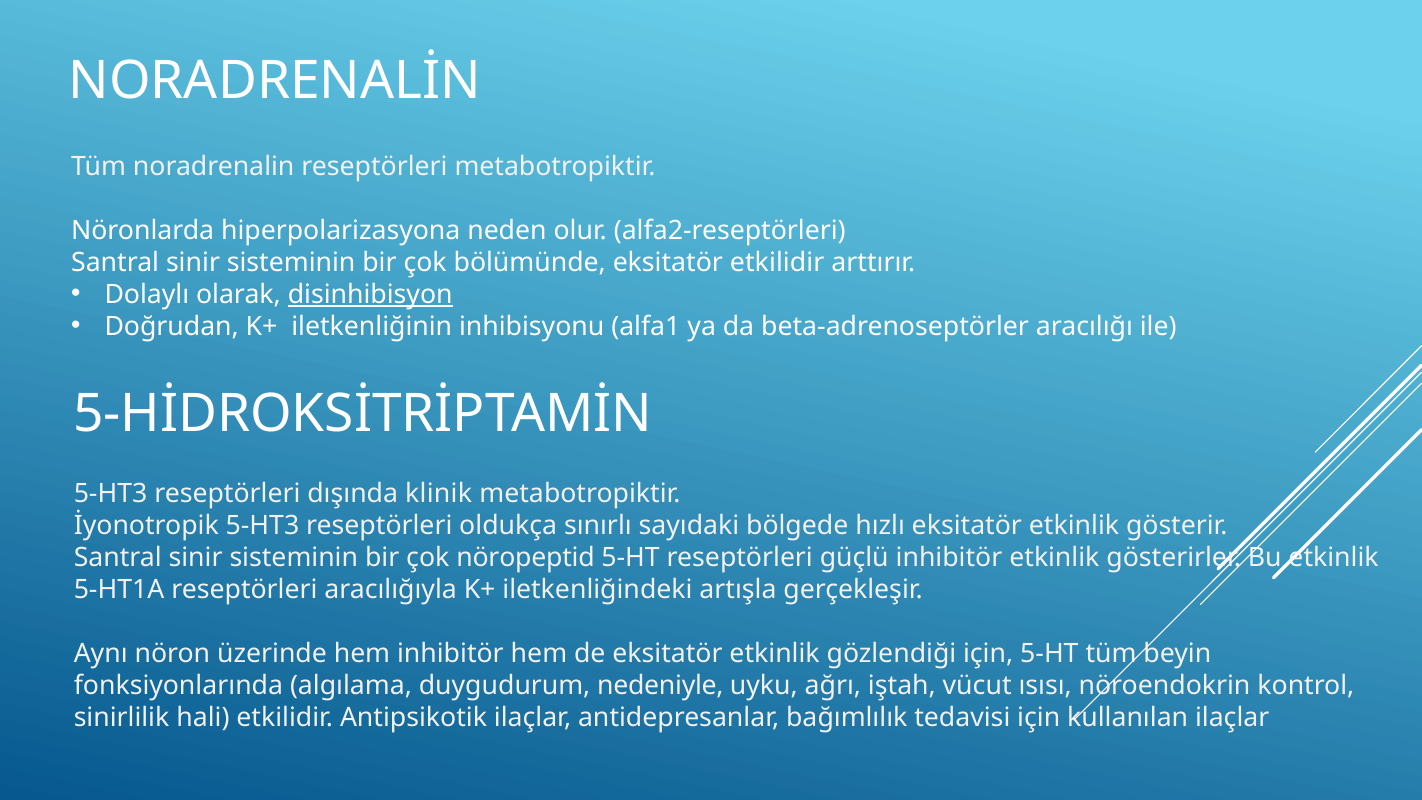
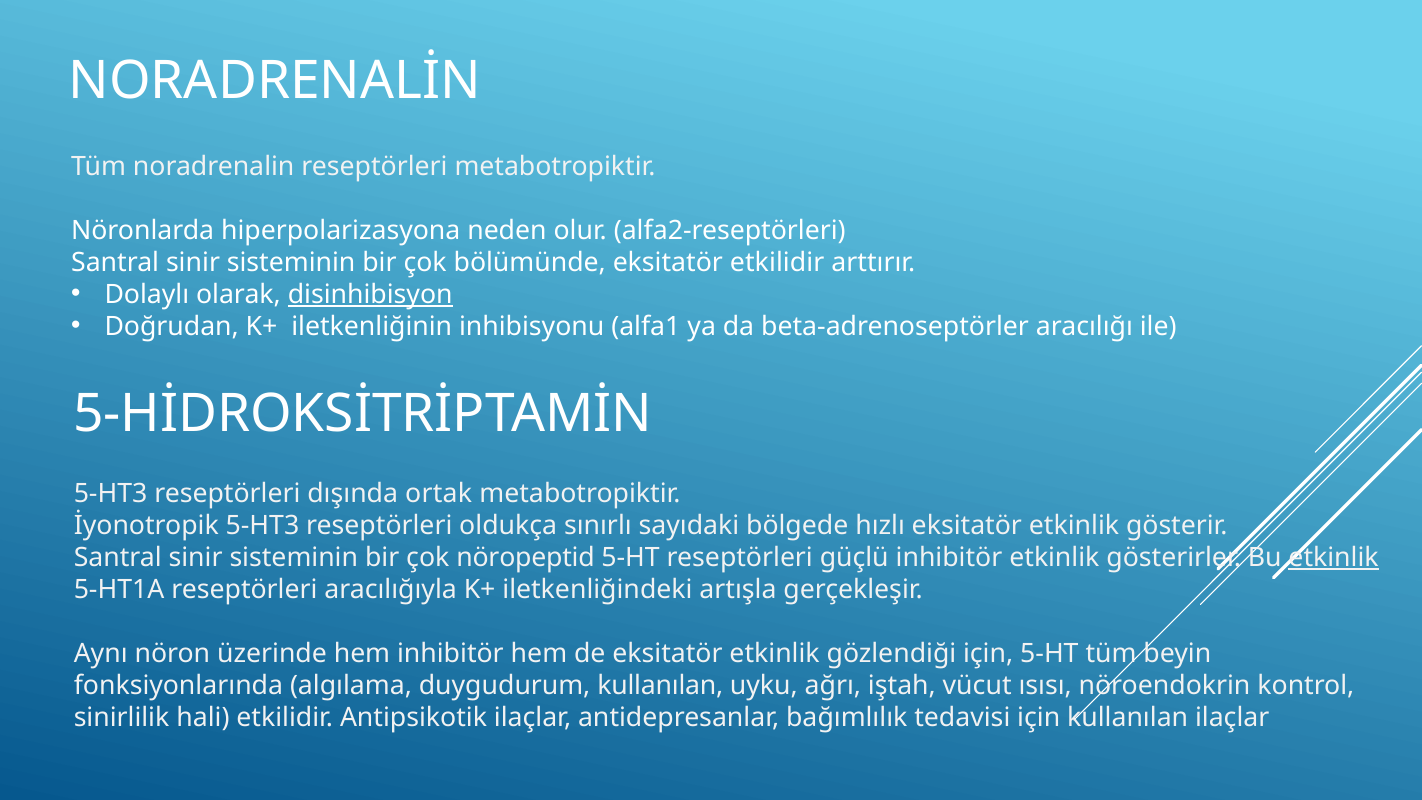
klinik: klinik -> ortak
etkinlik at (1334, 558) underline: none -> present
duygudurum nedeniyle: nedeniyle -> kullanılan
